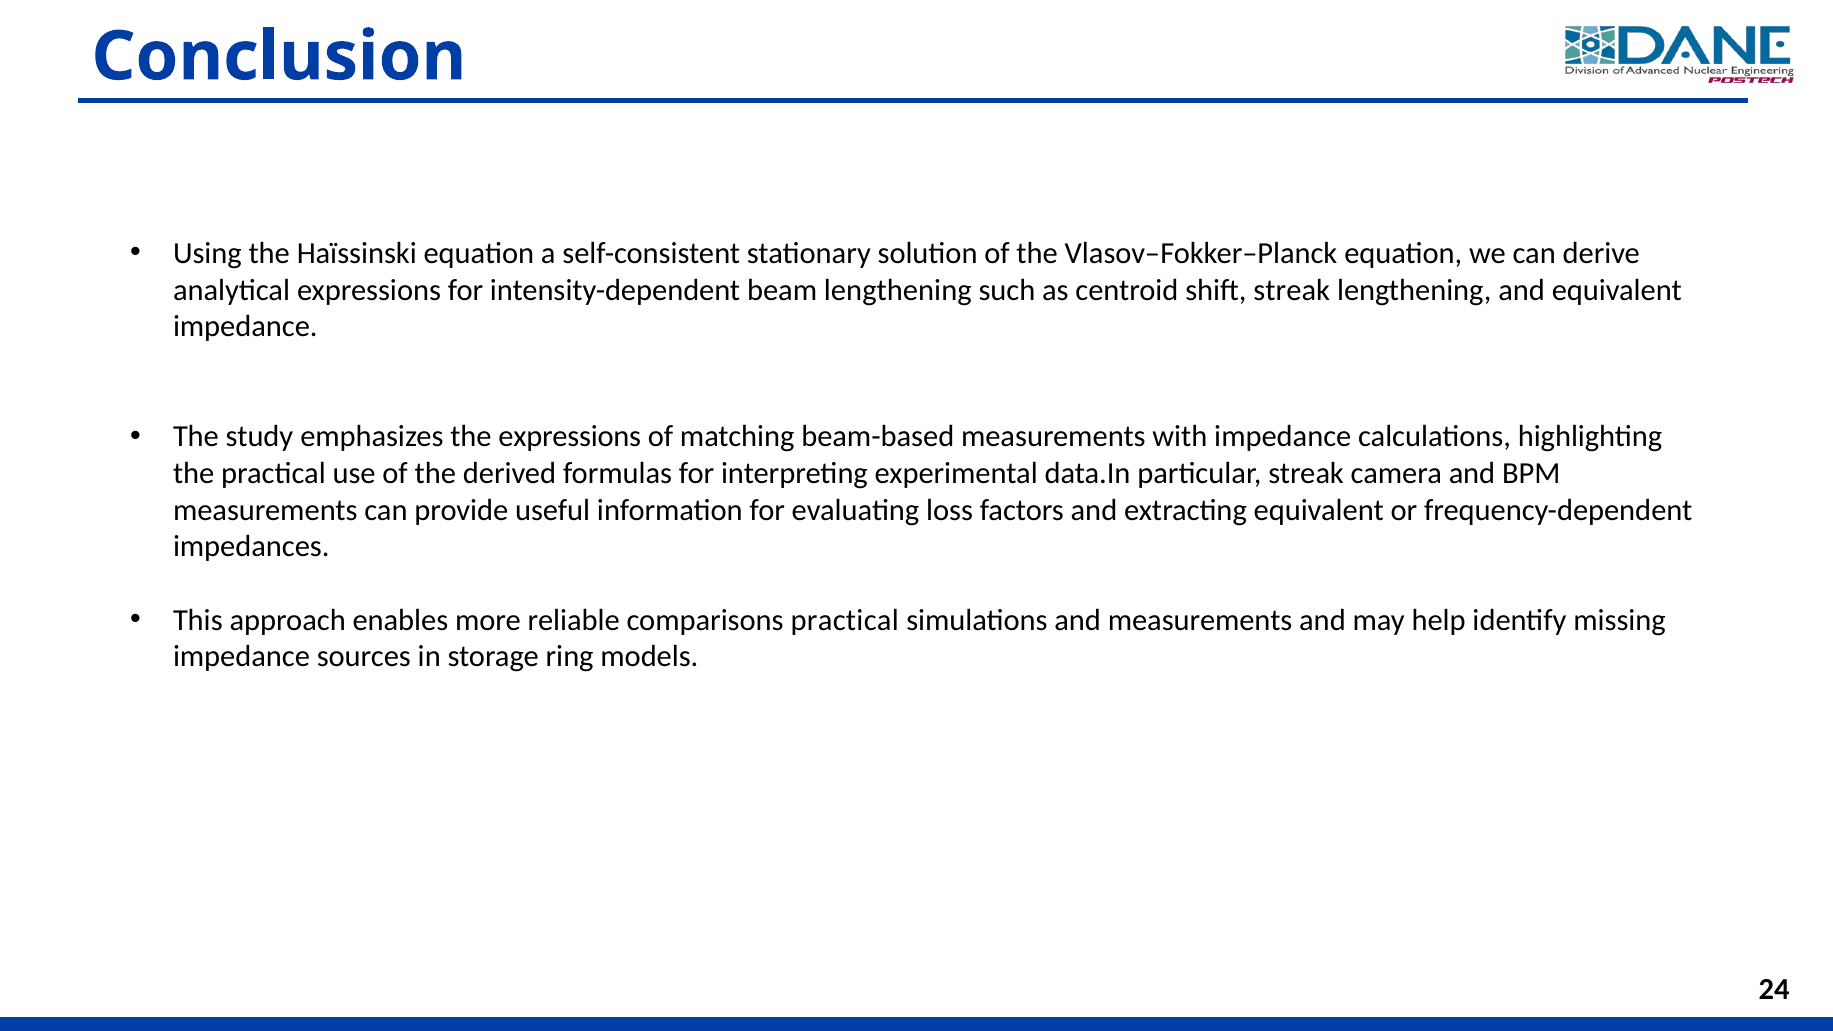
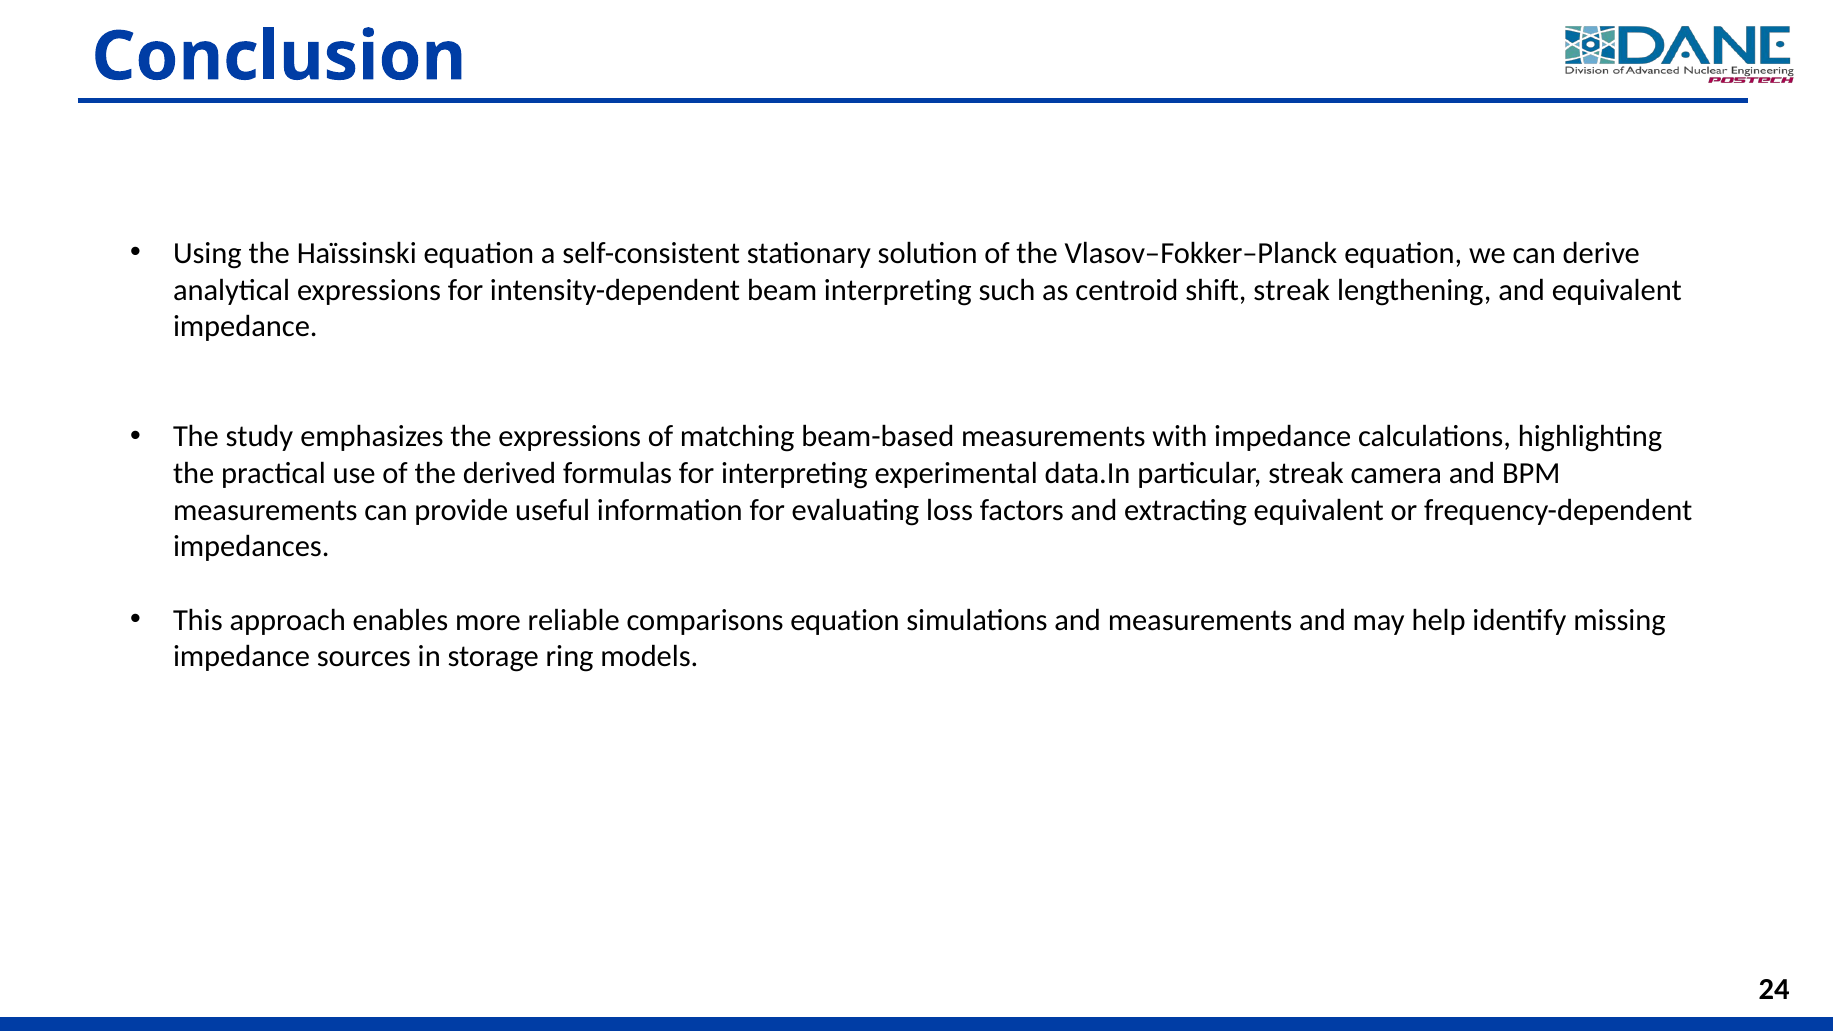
beam lengthening: lengthening -> interpreting
comparisons practical: practical -> equation
